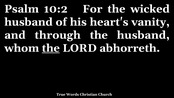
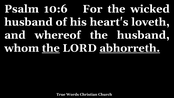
10:2: 10:2 -> 10:6
vanity: vanity -> loveth
through: through -> whereof
abhorreth underline: none -> present
